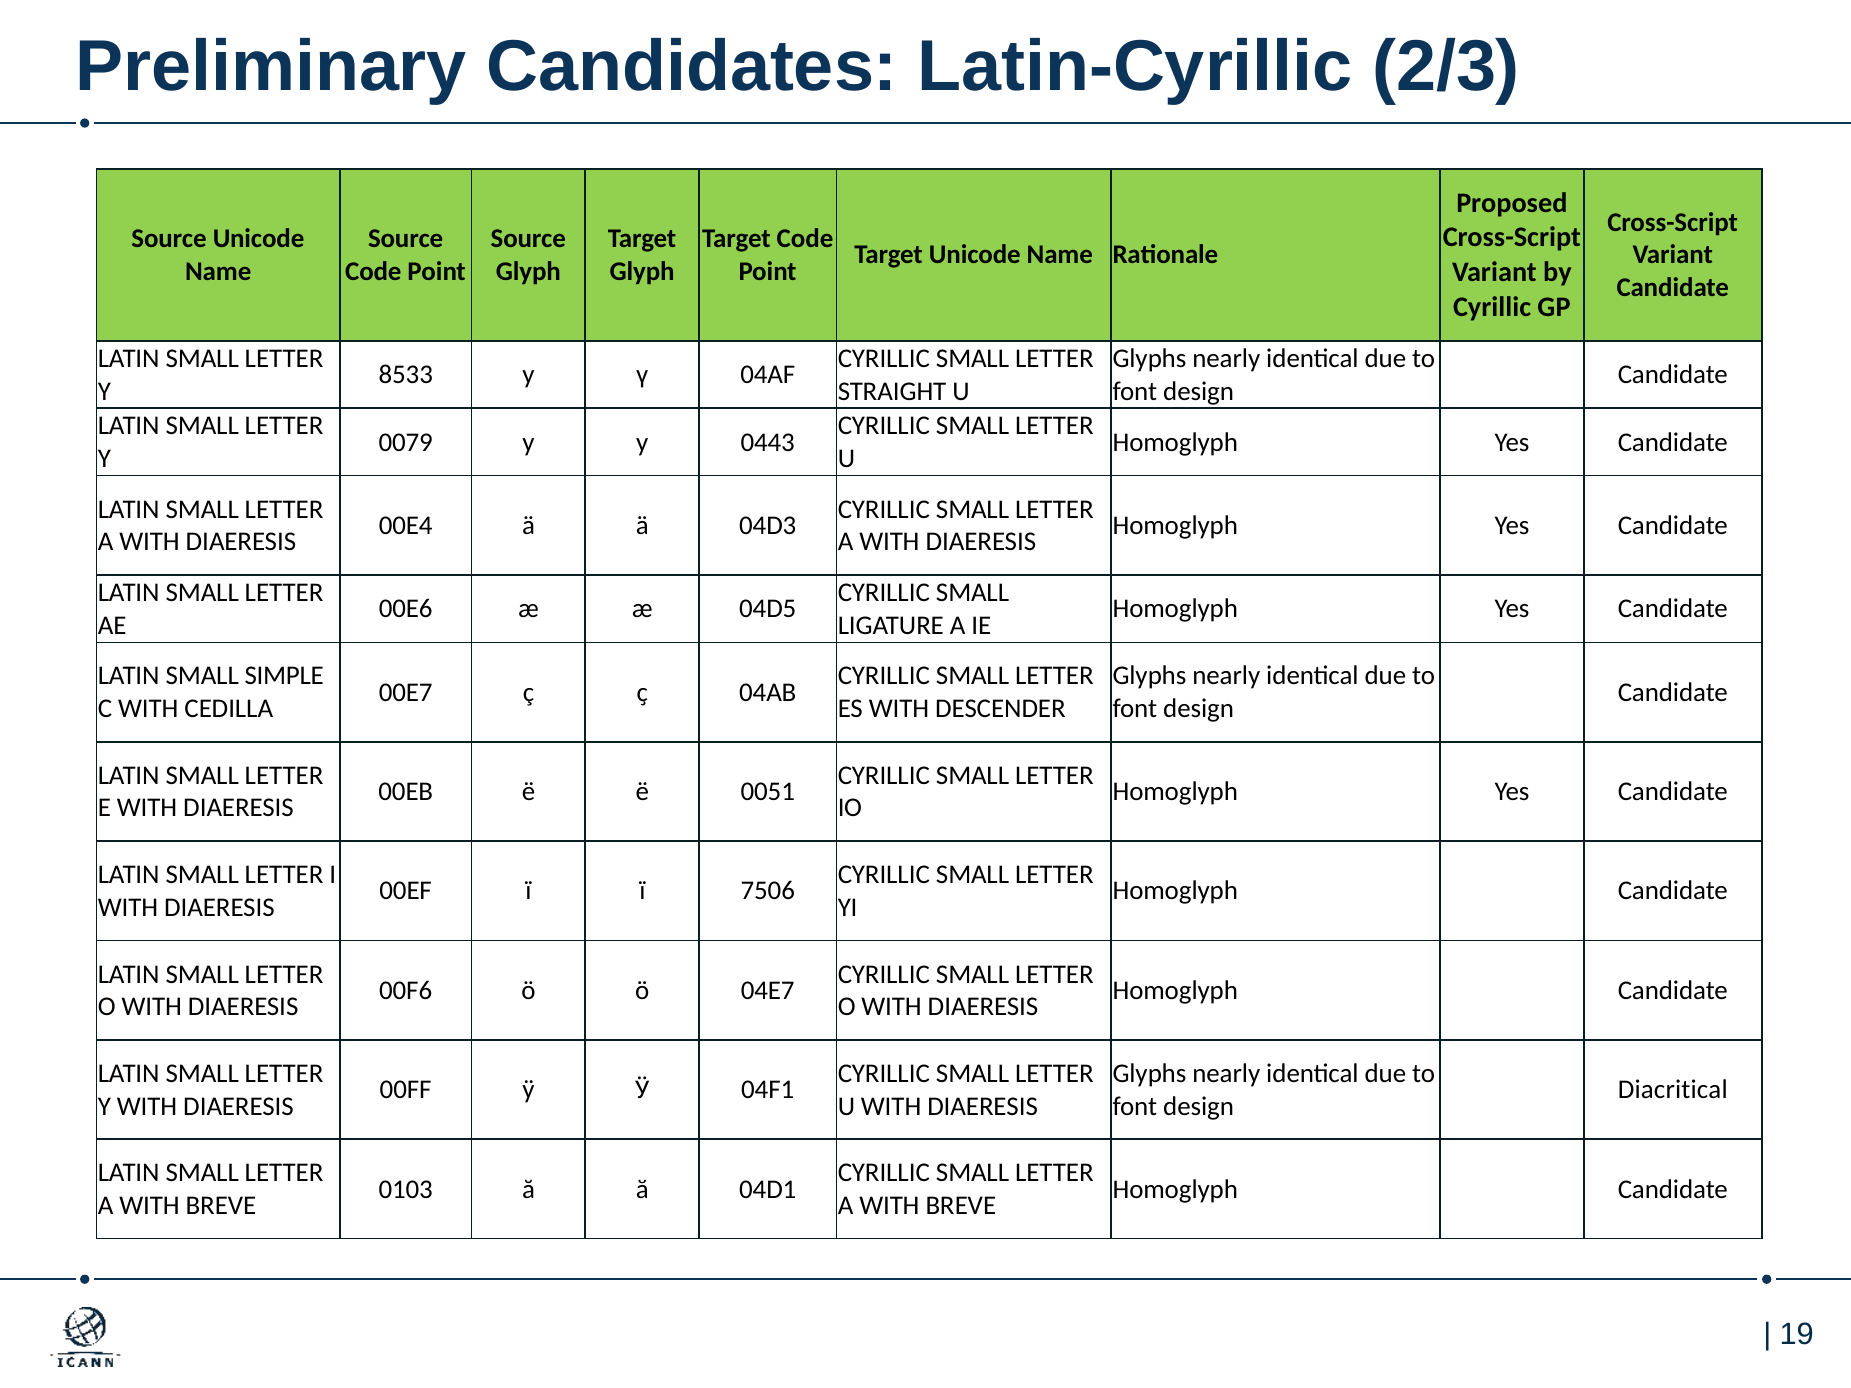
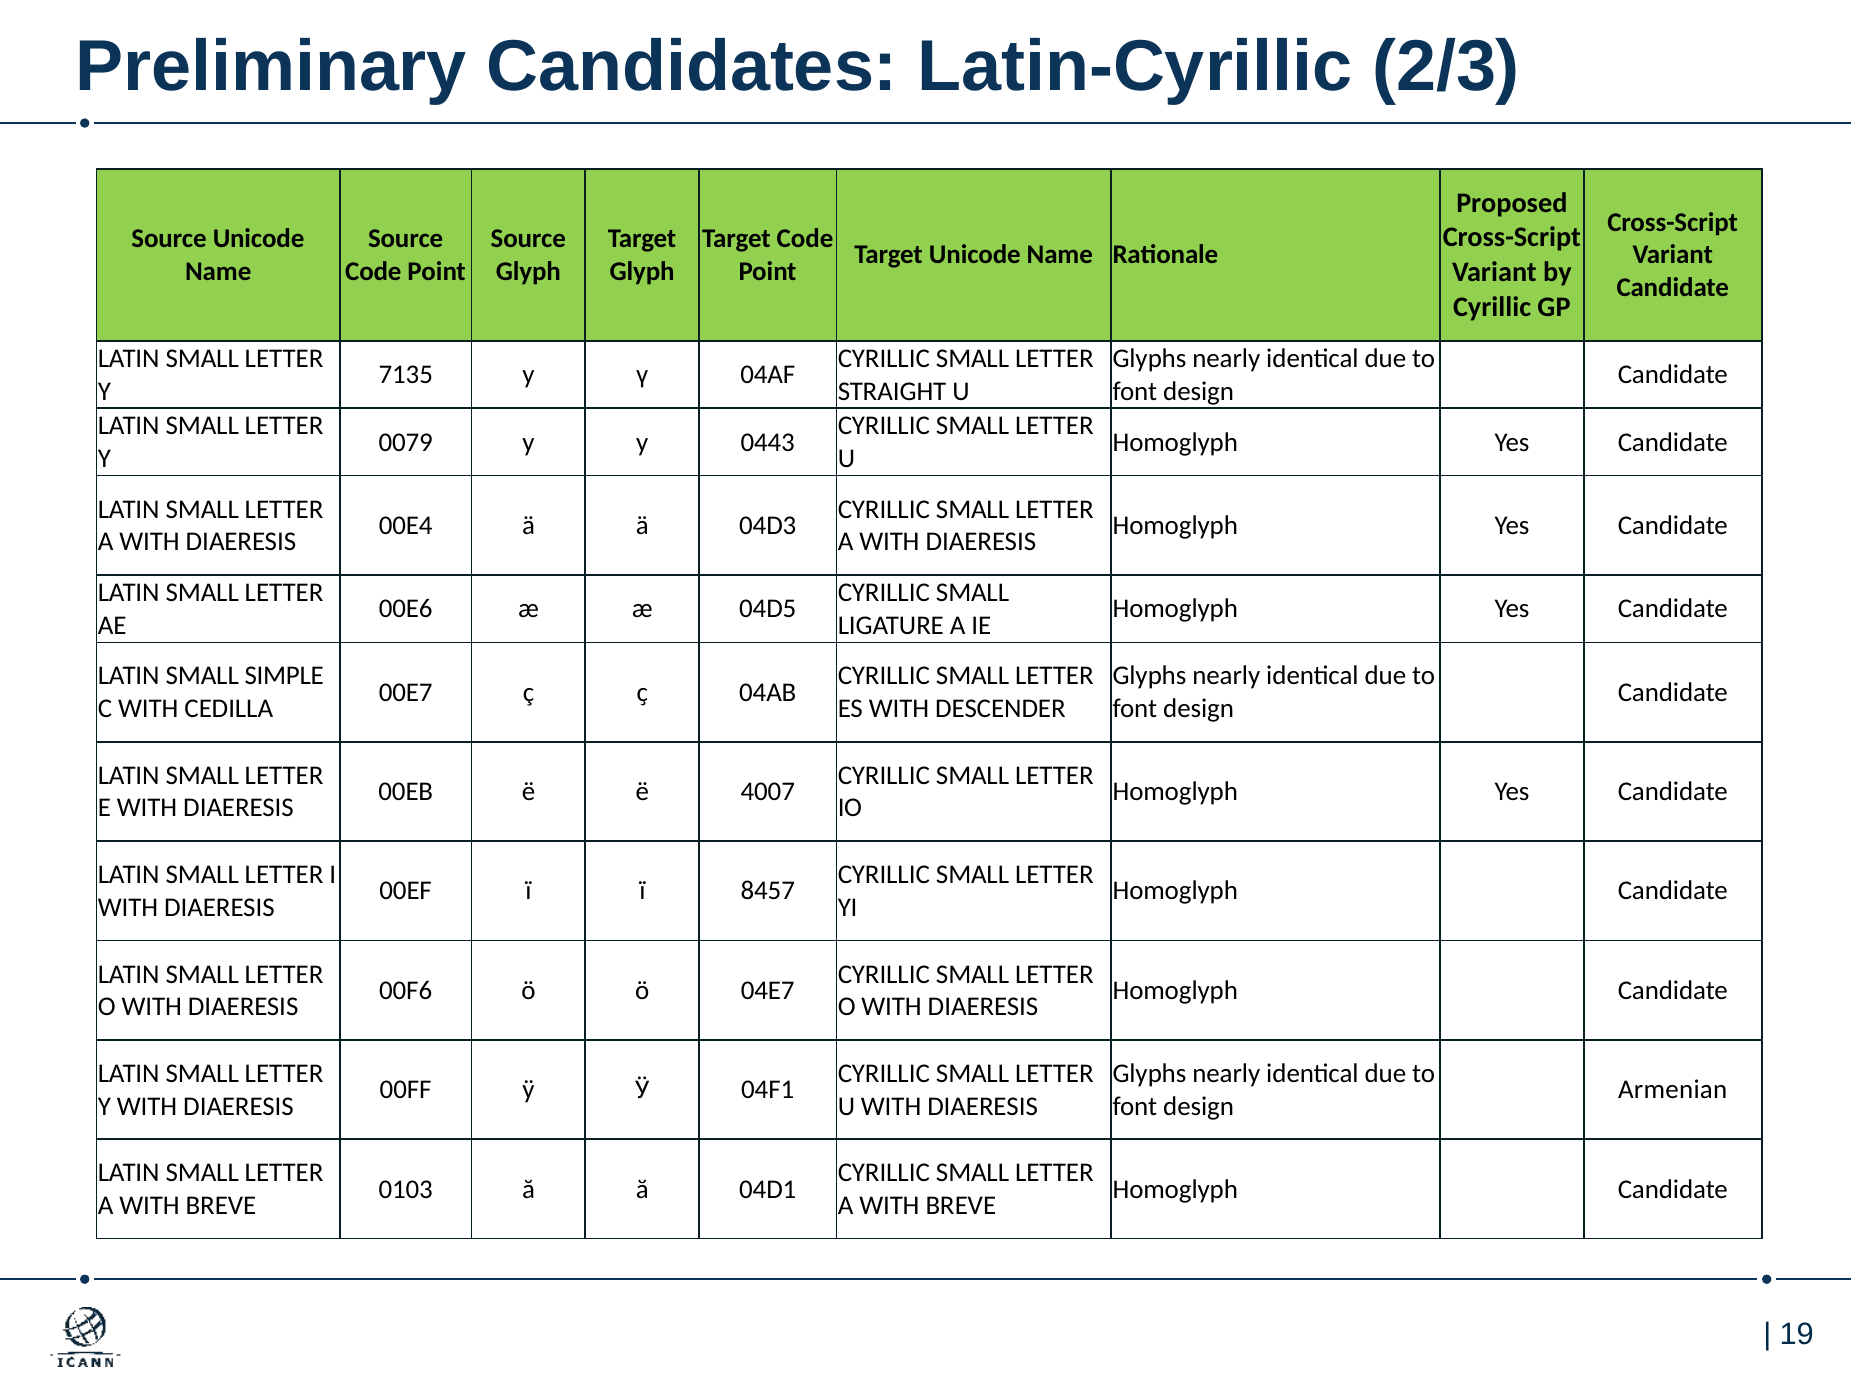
8533: 8533 -> 7135
0051: 0051 -> 4007
7506: 7506 -> 8457
Diacritical: Diacritical -> Armenian
